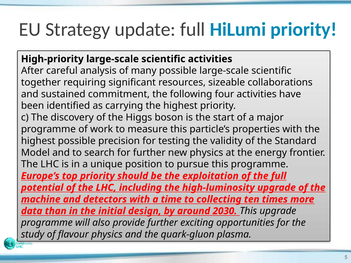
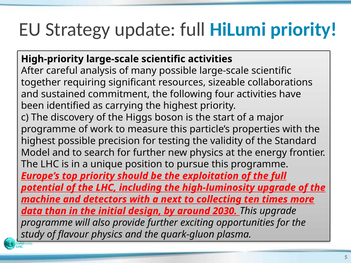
time: time -> next
